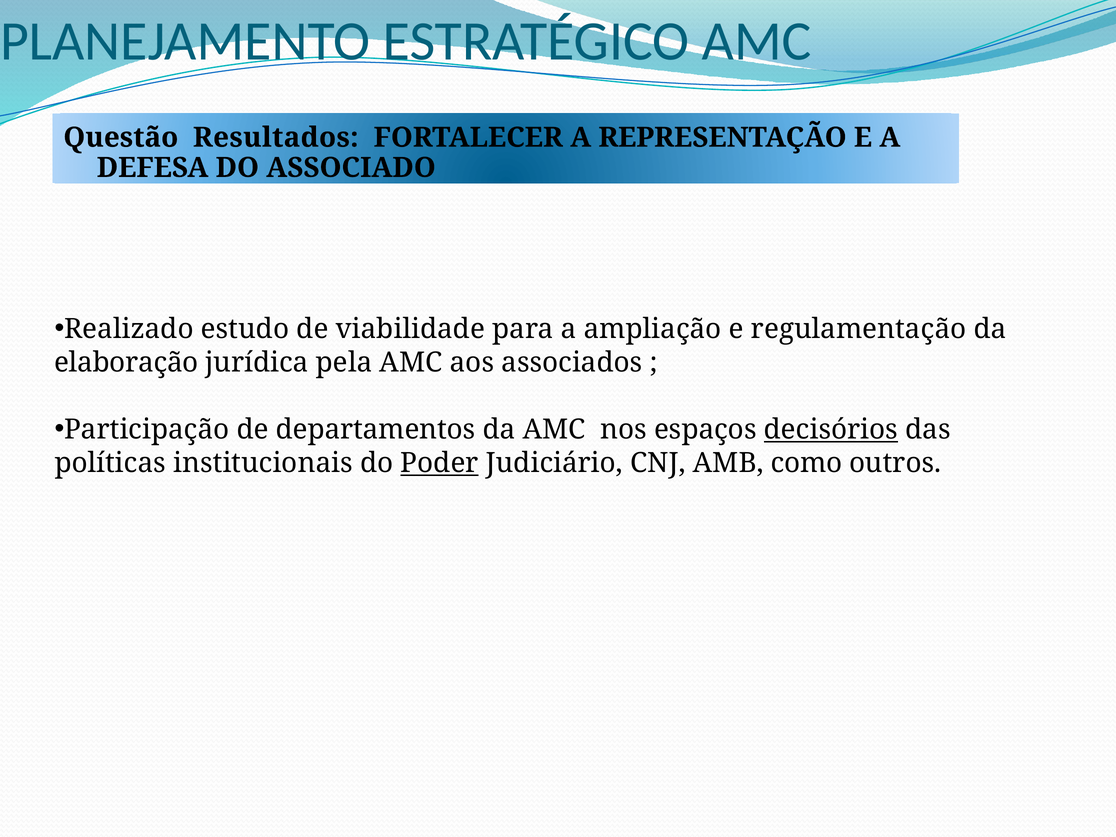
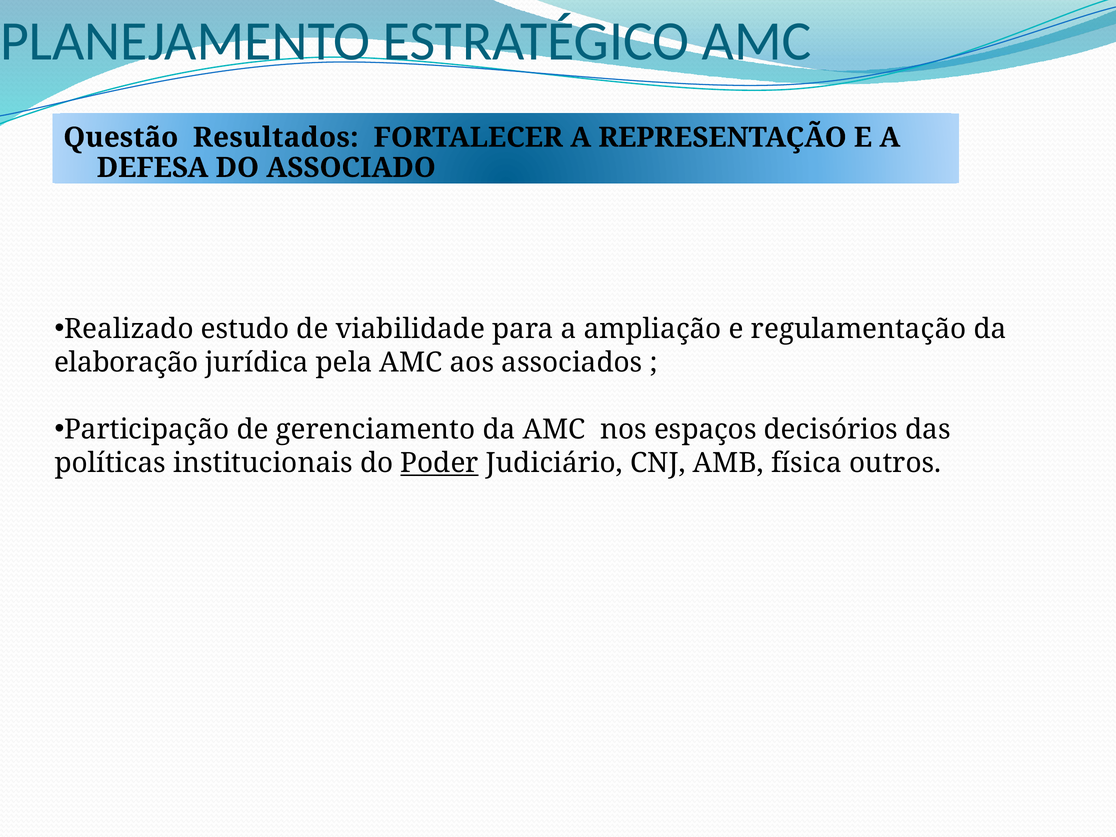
departamentos: departamentos -> gerenciamento
decisórios underline: present -> none
como: como -> física
